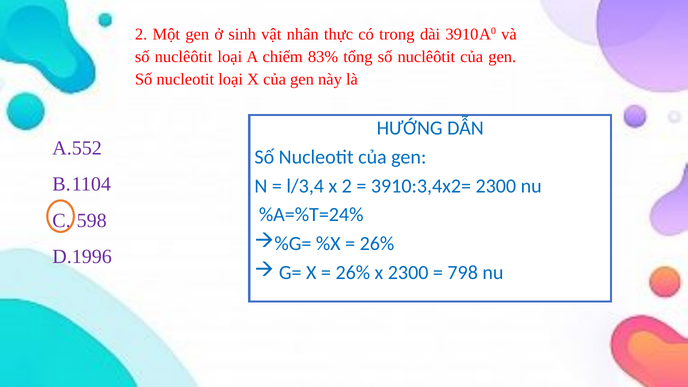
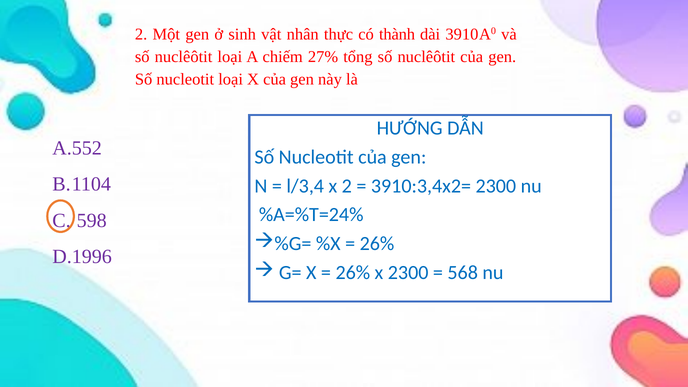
trong: trong -> thành
83%: 83% -> 27%
798: 798 -> 568
